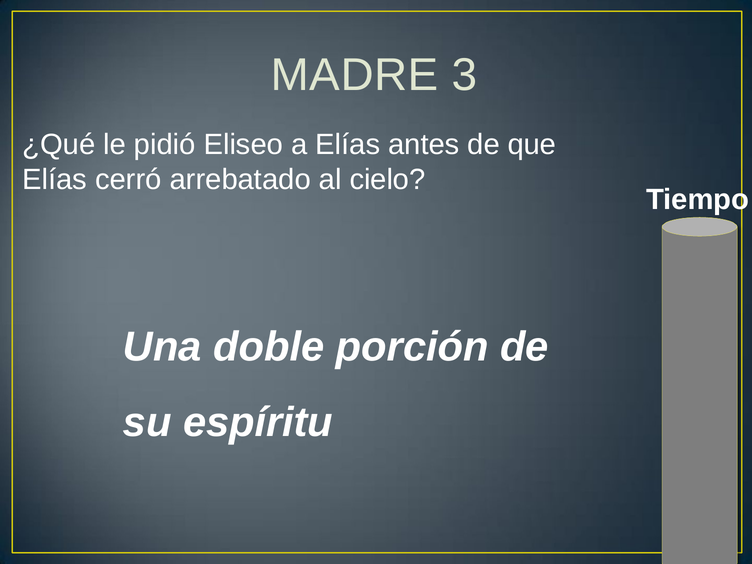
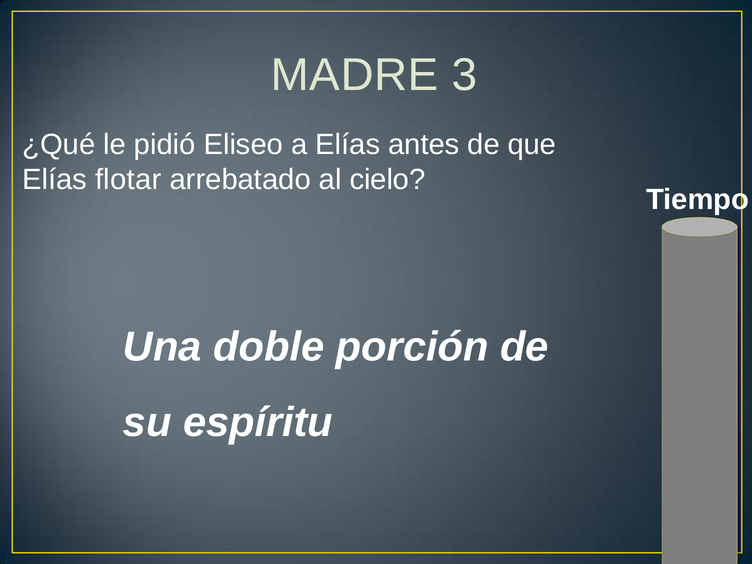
cerró: cerró -> flotar
